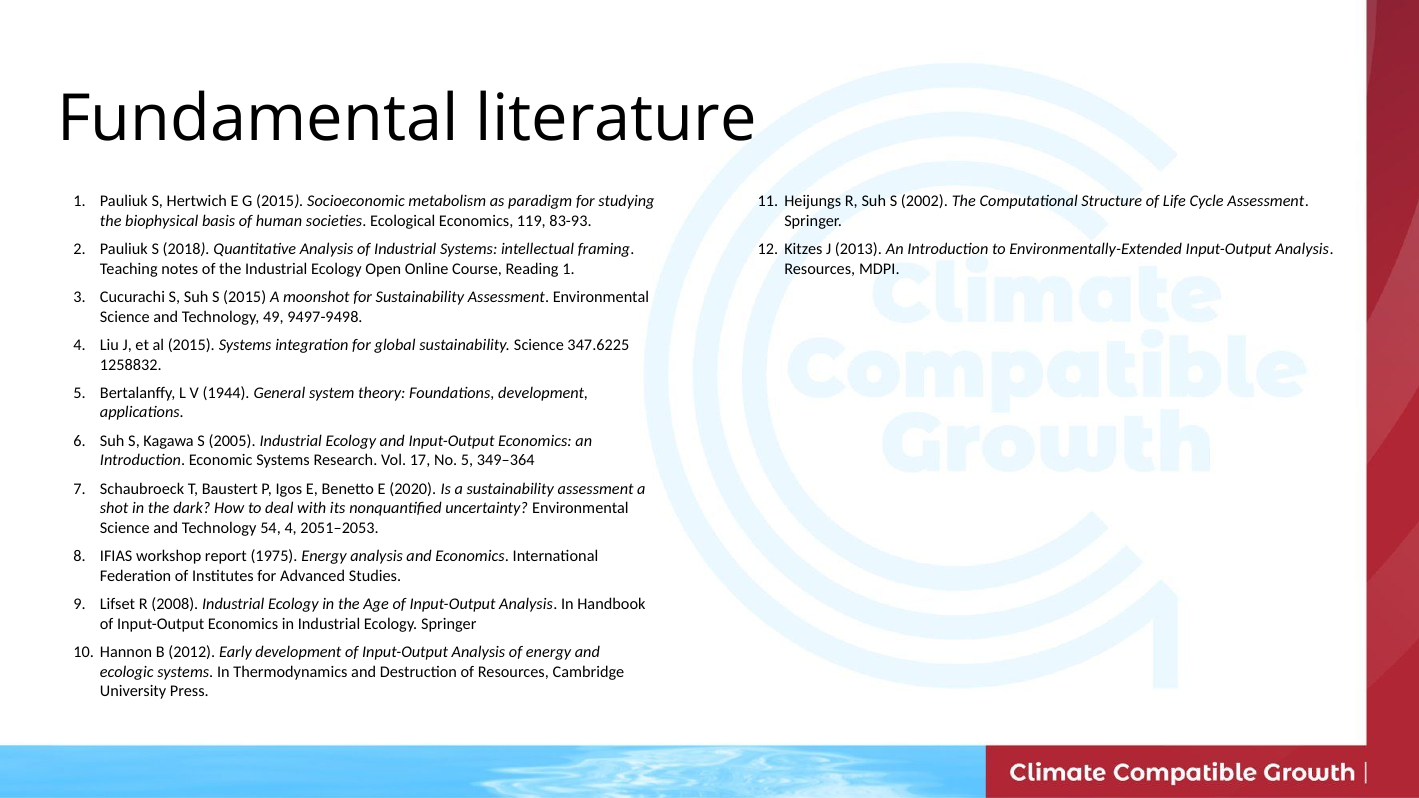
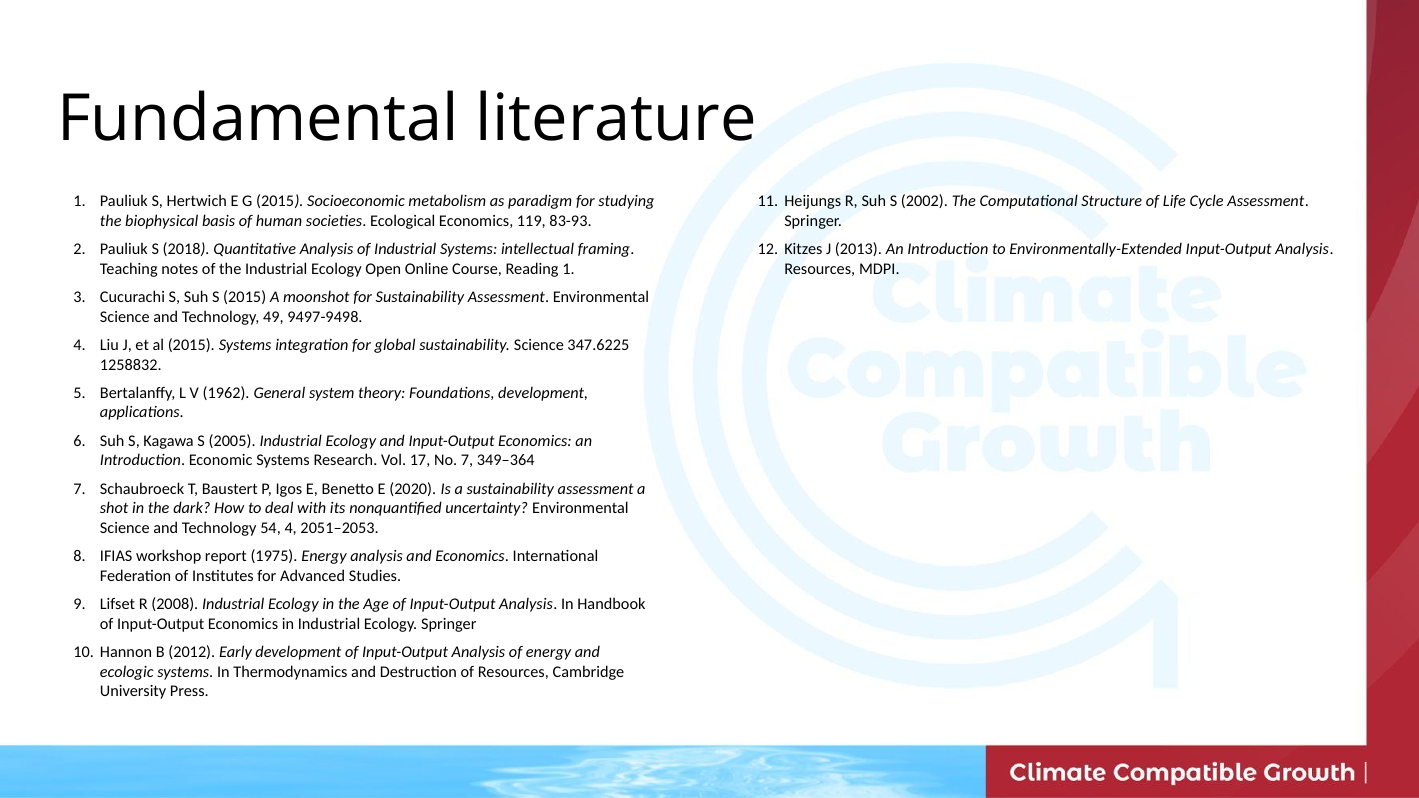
1944: 1944 -> 1962
No 5: 5 -> 7
